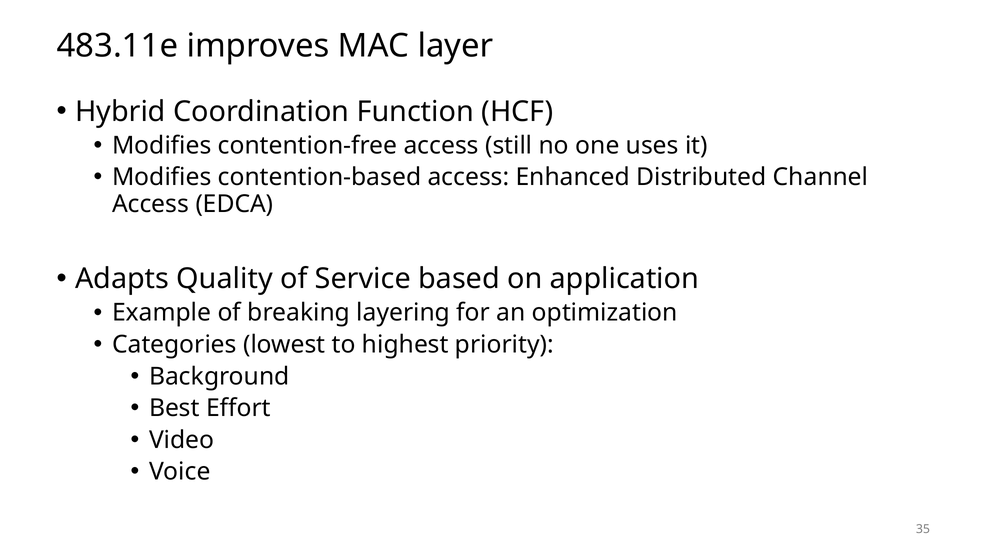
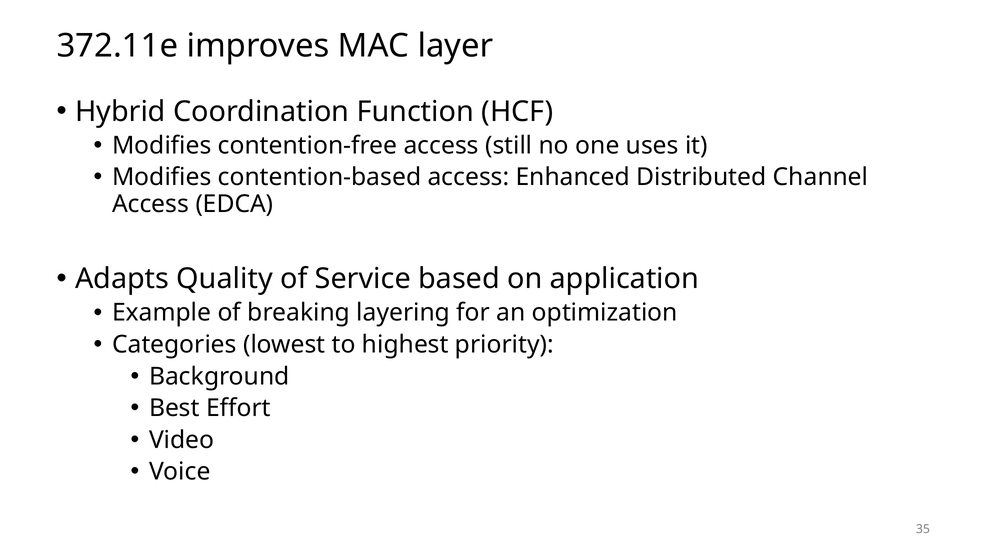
483.11e: 483.11e -> 372.11e
